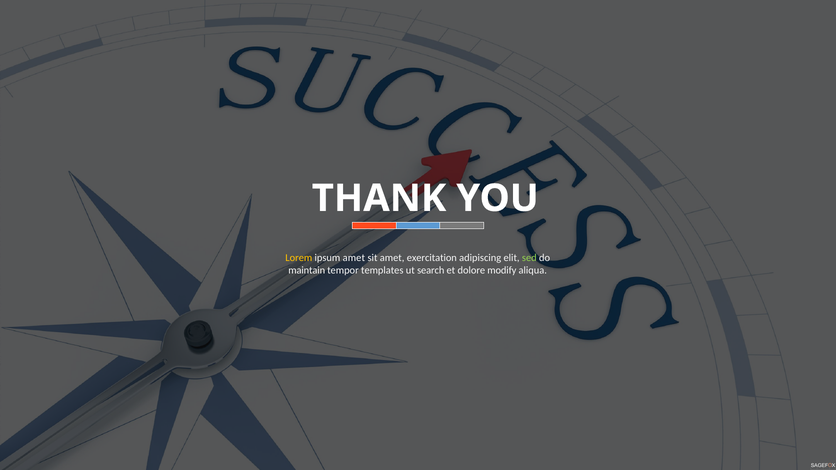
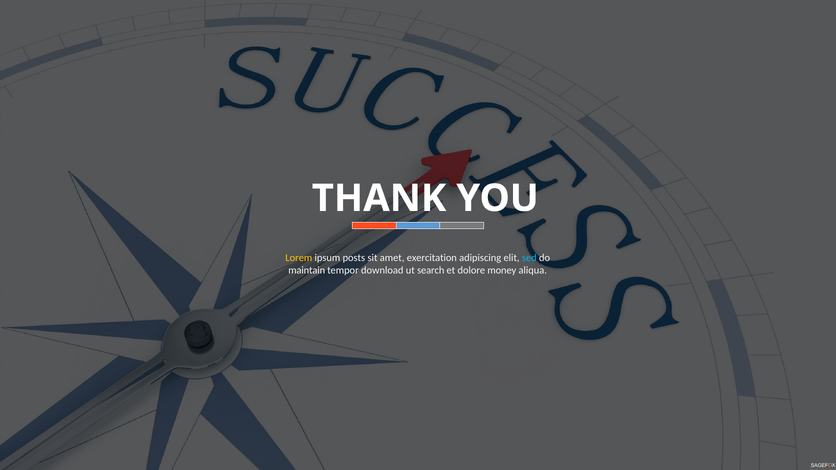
ipsum amet: amet -> posts
sed colour: light green -> light blue
templates: templates -> download
modify: modify -> money
